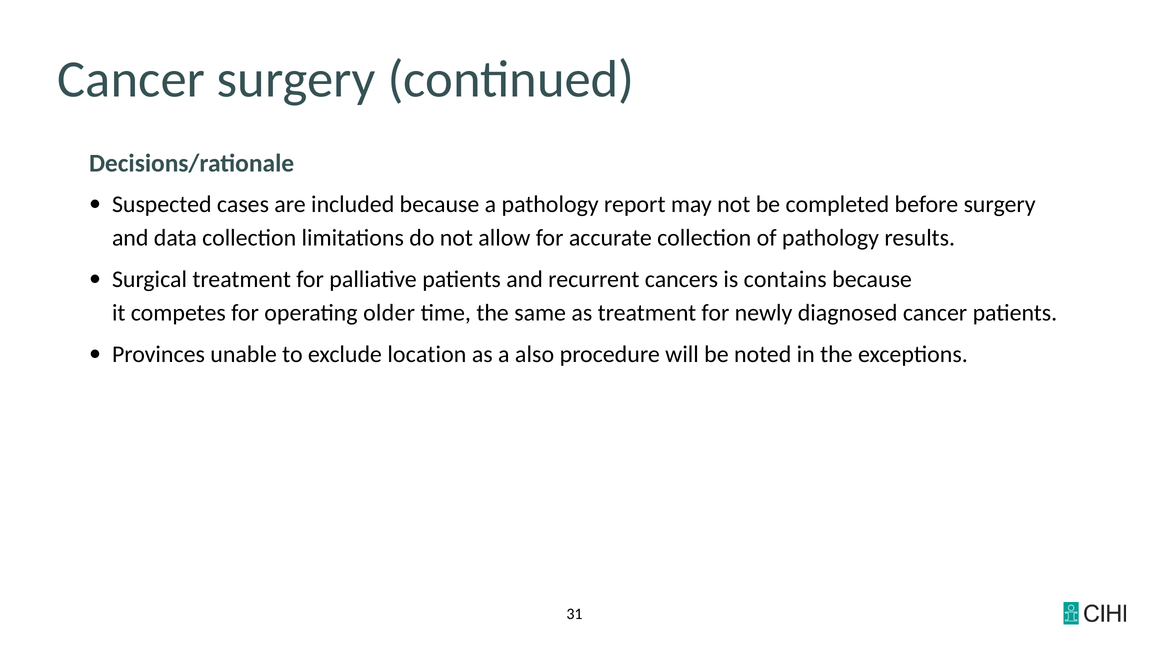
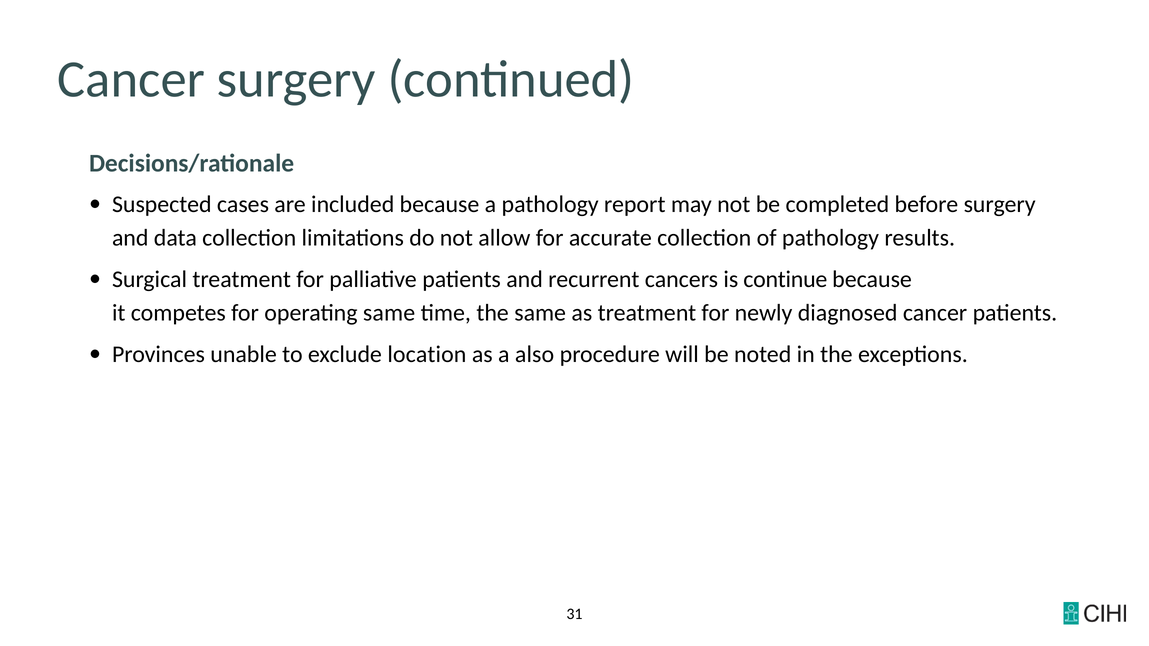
contains: contains -> continue
operating older: older -> same
